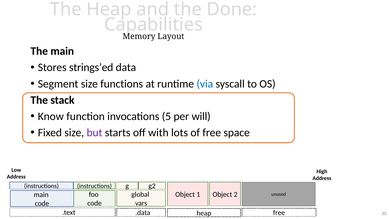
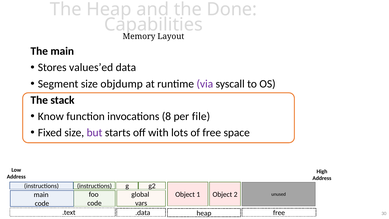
strings’ed: strings’ed -> values’ed
functions: functions -> objdump
via colour: blue -> purple
5: 5 -> 8
will: will -> file
